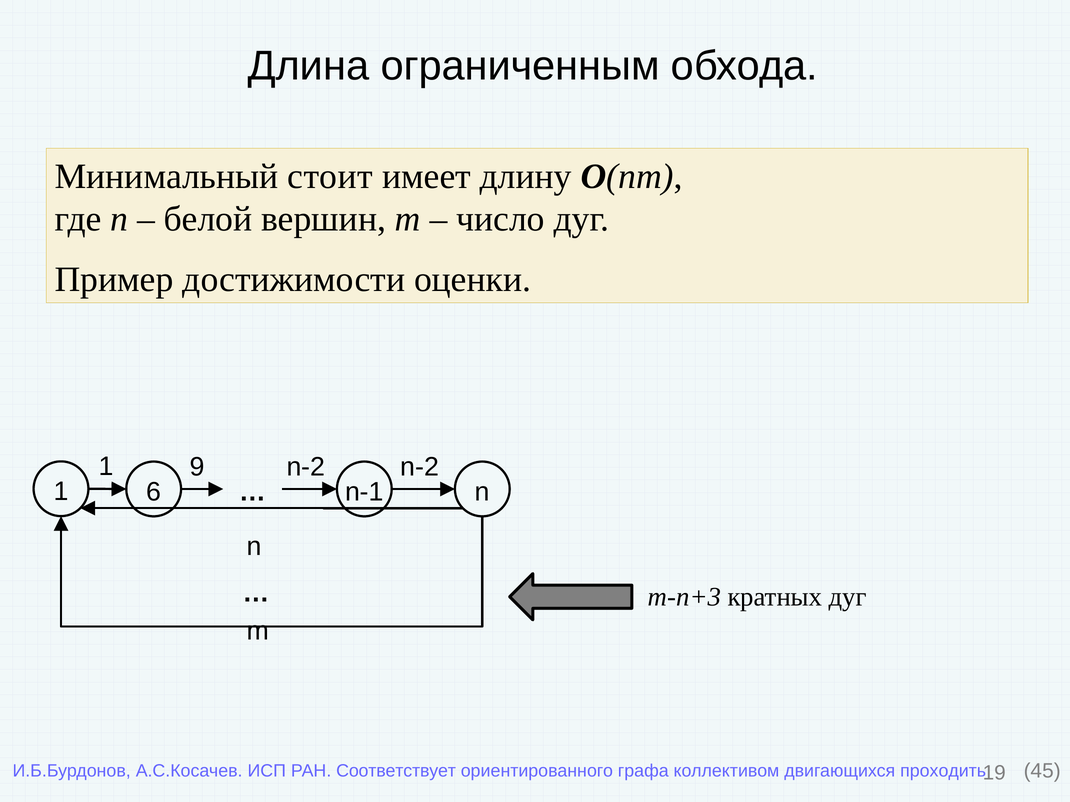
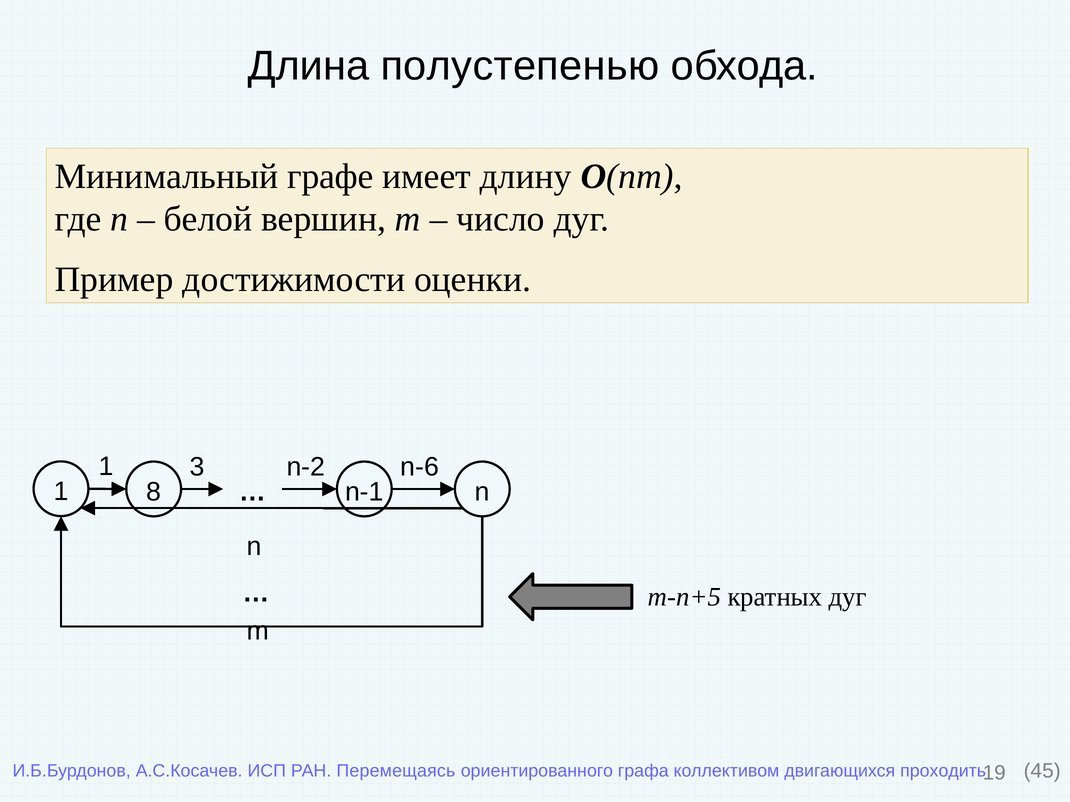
ограниченным: ограниченным -> полустепенью
стоит: стоит -> графе
9: 9 -> 3
n-2 at (420, 467): n-2 -> n-6
6: 6 -> 8
m-n+3: m-n+3 -> m-n+5
Соответствует: Соответствует -> Перемещаясь
